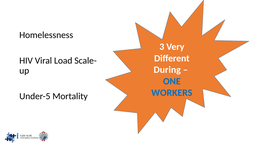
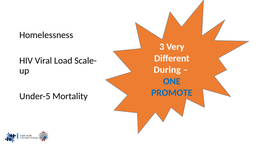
WORKERS: WORKERS -> PROMOTE
